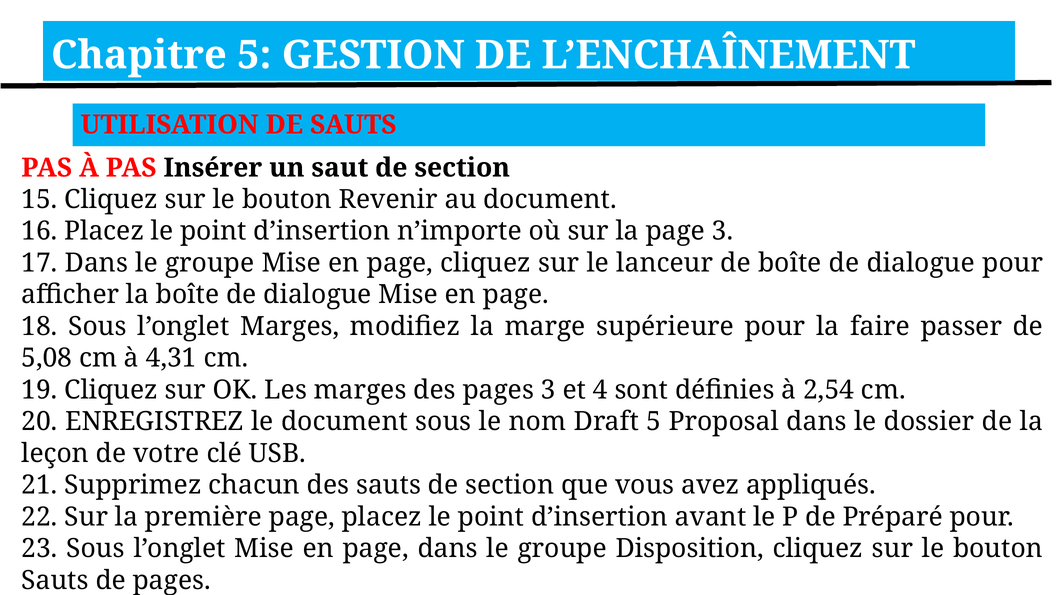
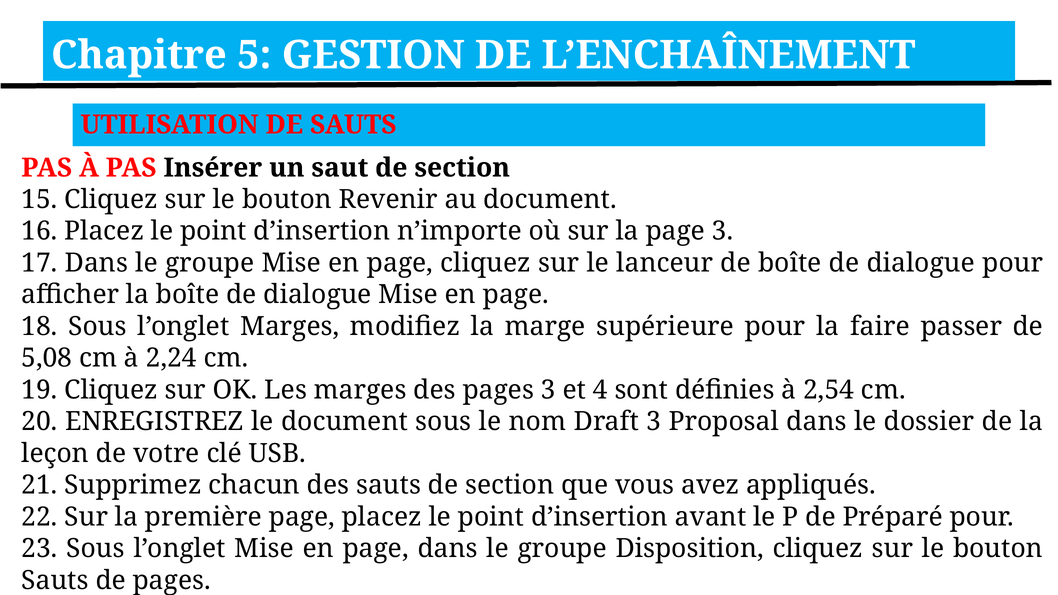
4,31: 4,31 -> 2,24
Draft 5: 5 -> 3
